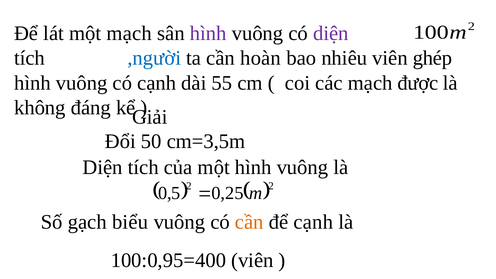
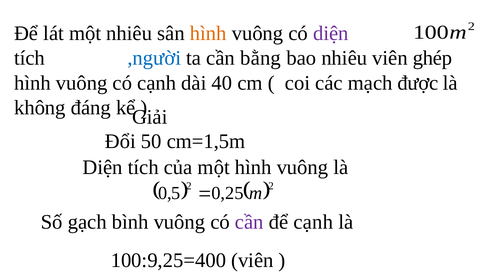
một mạch: mạch -> nhiêu
hình at (208, 33) colour: purple -> orange
hoàn: hoàn -> bằng
55: 55 -> 40
cm=3,5m: cm=3,5m -> cm=1,5m
biểu: biểu -> bình
cần at (249, 222) colour: orange -> purple
100:0,95=400: 100:0,95=400 -> 100:9,25=400
